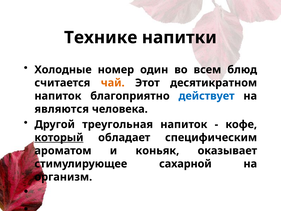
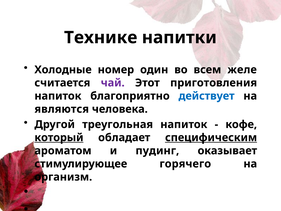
блюд: блюд -> желе
чай colour: orange -> purple
десятикратном: десятикратном -> приготовления
специфическим underline: none -> present
коньяк: коньяк -> пудинг
сахарной: сахарной -> горячего
